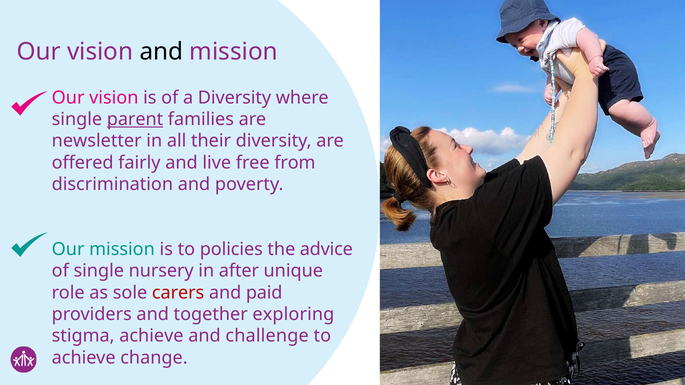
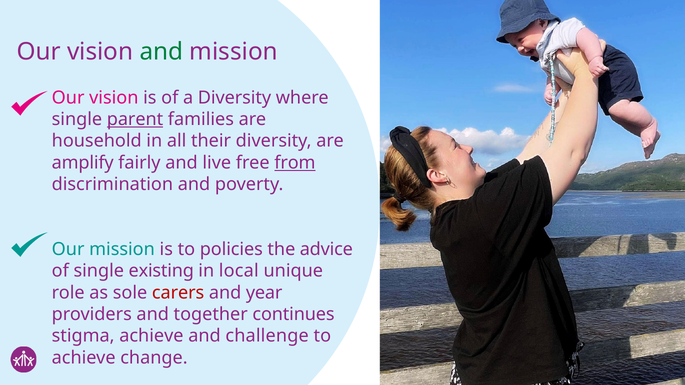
and at (161, 52) colour: black -> green
newsletter: newsletter -> household
offered: offered -> amplify
from underline: none -> present
nursery: nursery -> existing
after: after -> local
paid: paid -> year
exploring: exploring -> continues
